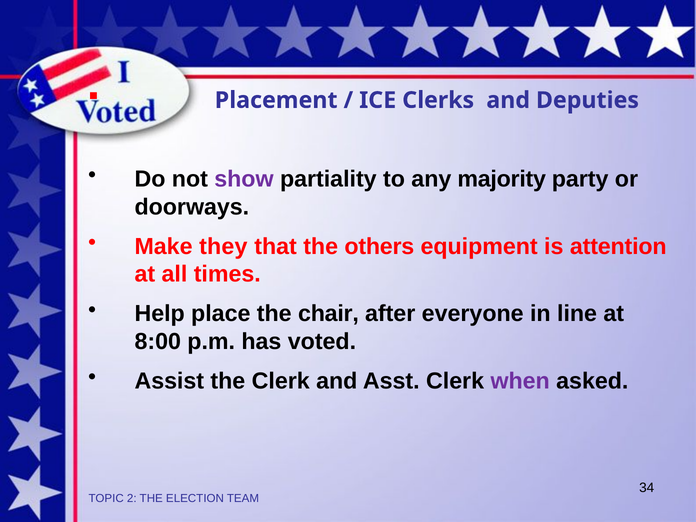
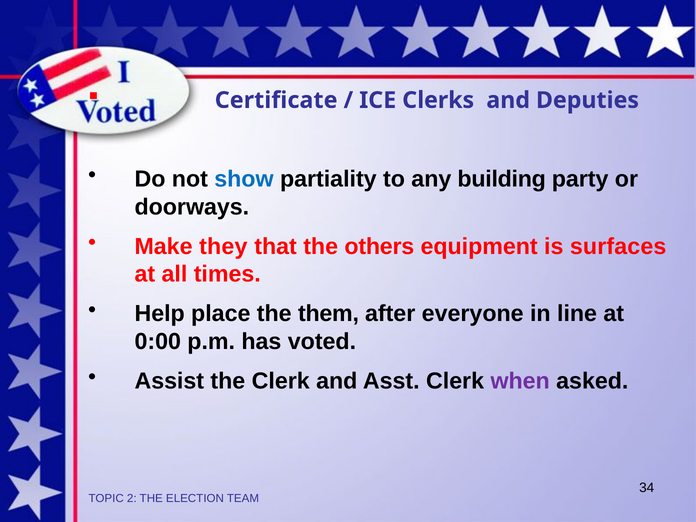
Placement: Placement -> Certificate
show colour: purple -> blue
majority: majority -> building
attention: attention -> surfaces
chair: chair -> them
8:00: 8:00 -> 0:00
